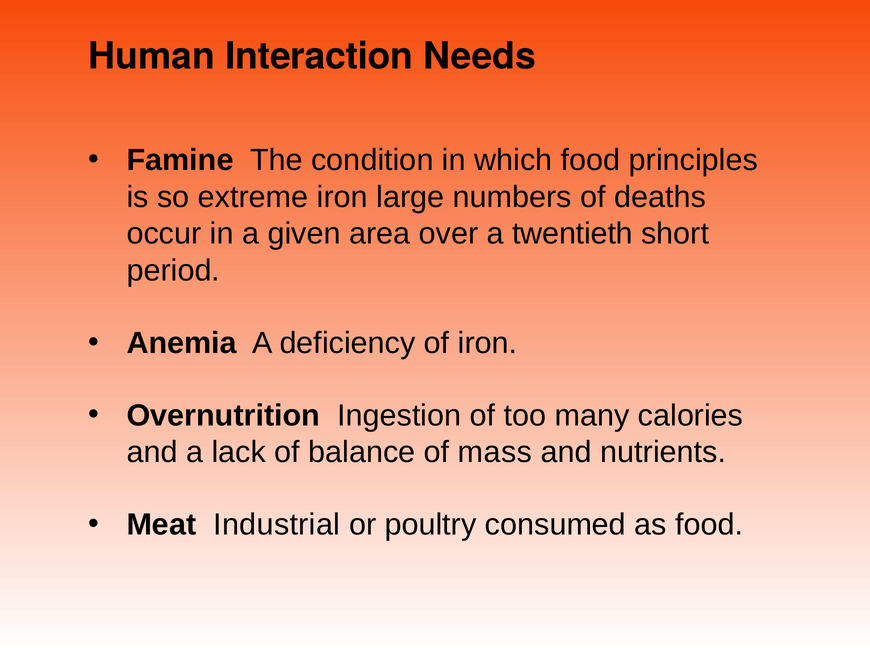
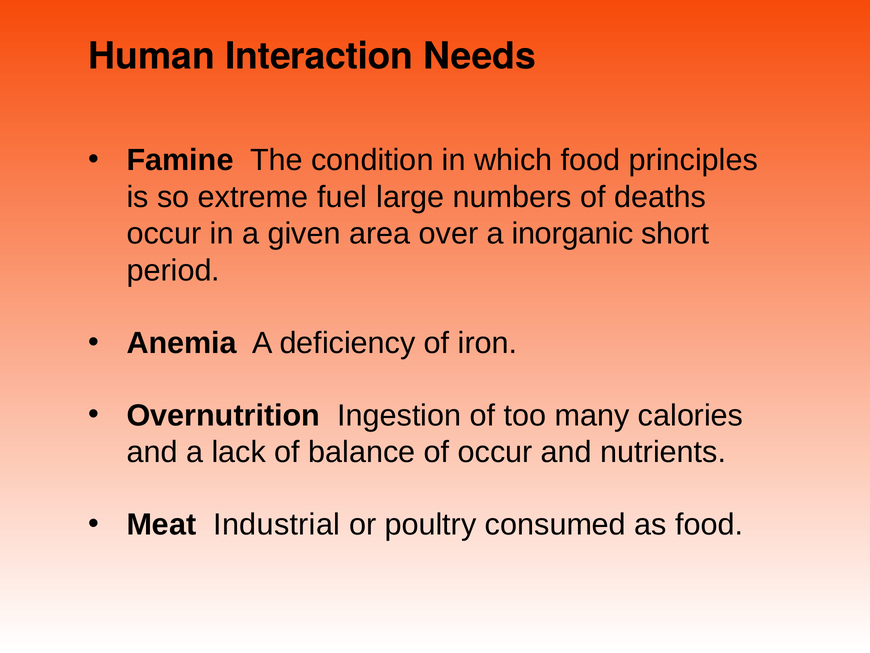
extreme iron: iron -> fuel
twentieth: twentieth -> inorganic
of mass: mass -> occur
